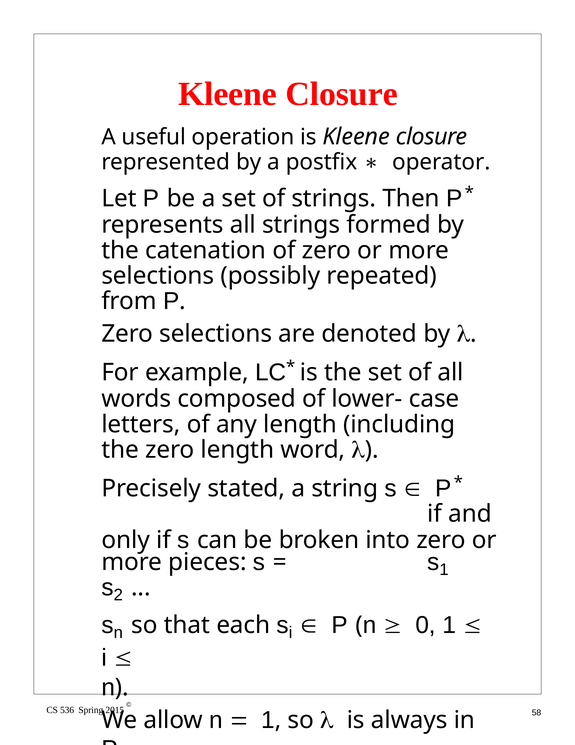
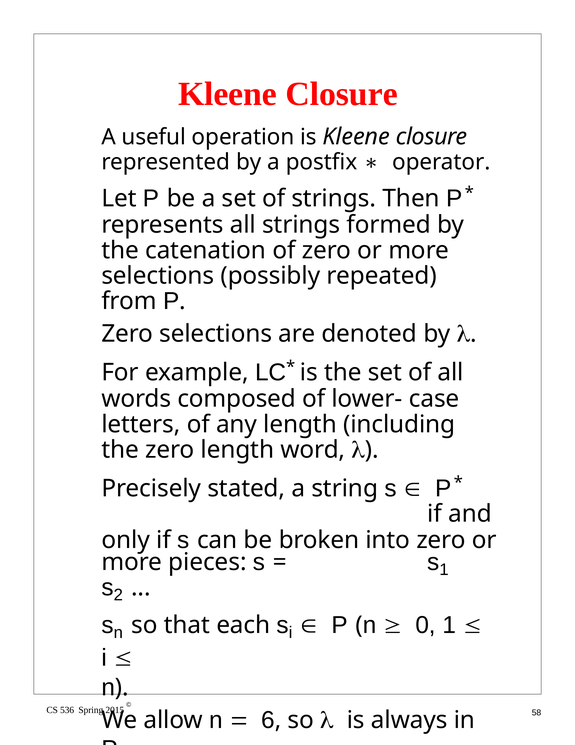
1 at (268, 719): 1 -> 6
